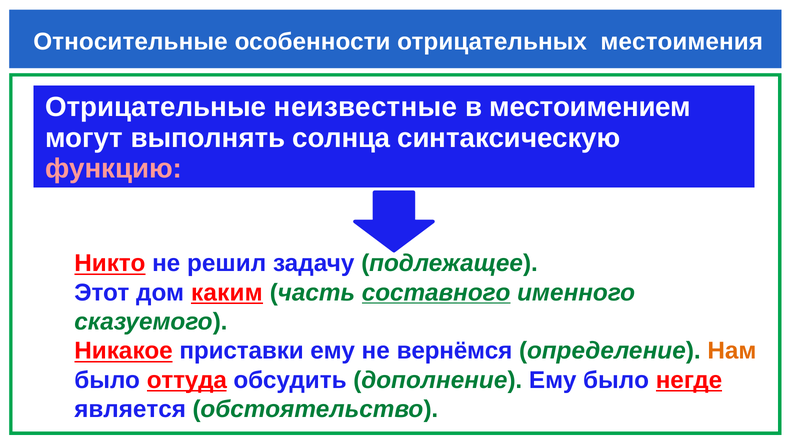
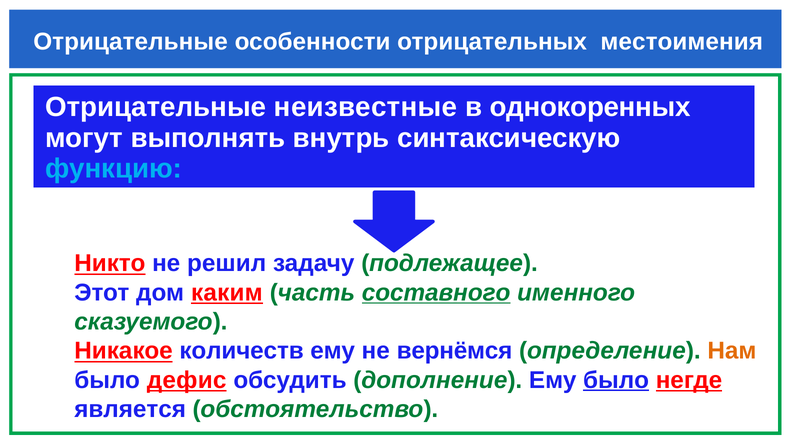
Относительные at (131, 42): Относительные -> Отрицательные
местоимением: местоимением -> однокоренных
солнца: солнца -> внутрь
функцию colour: pink -> light blue
приставки: приставки -> количеств
оттуда: оттуда -> дефис
было at (616, 380) underline: none -> present
